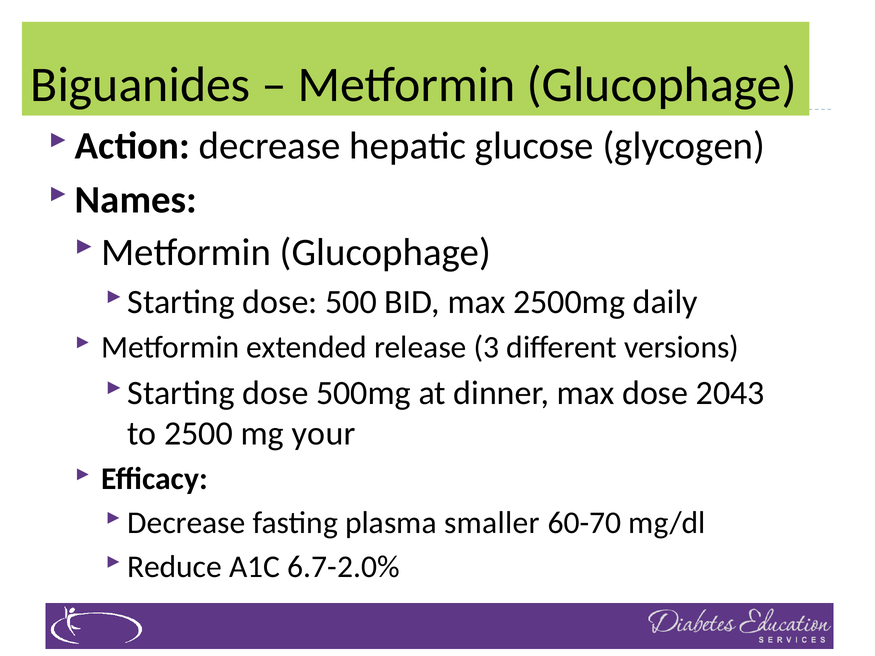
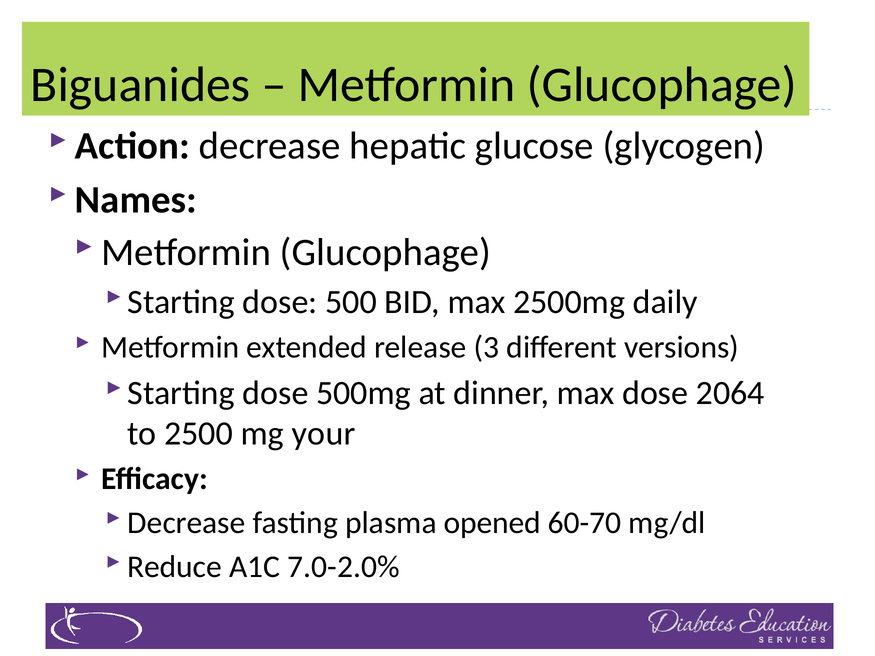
2043: 2043 -> 2064
smaller: smaller -> opened
6.7-2.0%: 6.7-2.0% -> 7.0-2.0%
